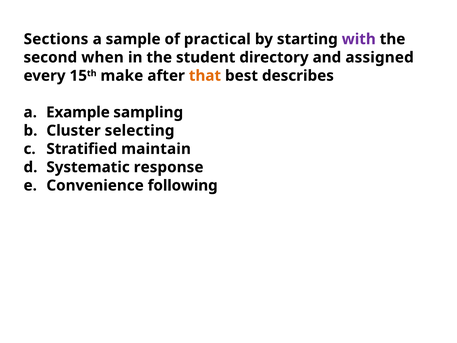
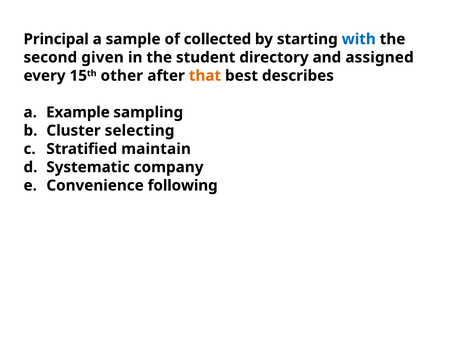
Sections: Sections -> Principal
practical: practical -> collected
with colour: purple -> blue
when: when -> given
make: make -> other
response: response -> company
